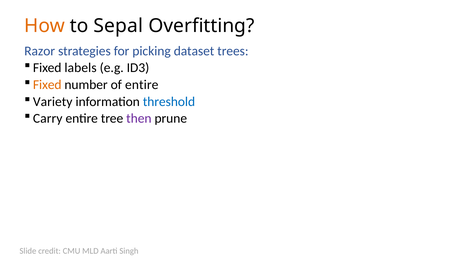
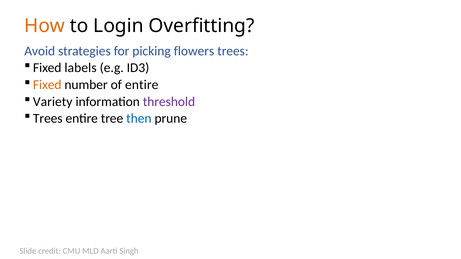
Sepal: Sepal -> Login
Razor: Razor -> Avoid
dataset: dataset -> flowers
threshold colour: blue -> purple
Carry at (48, 119): Carry -> Trees
then colour: purple -> blue
